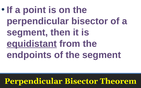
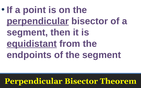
perpendicular at (38, 21) underline: none -> present
